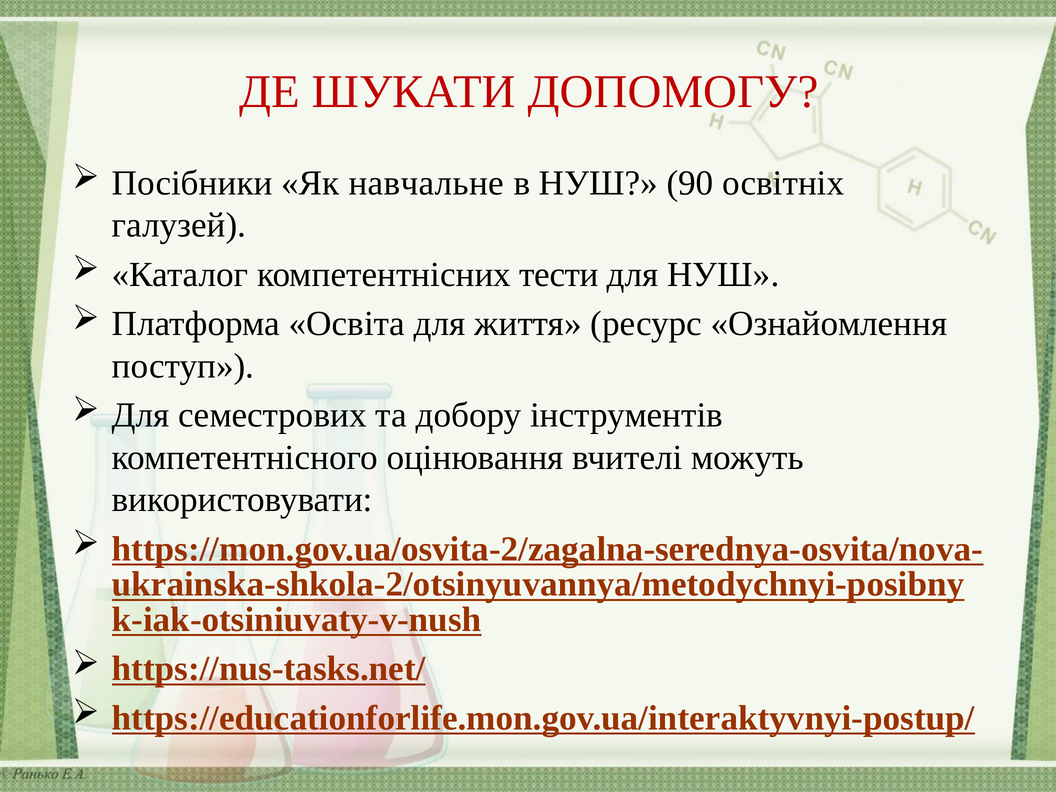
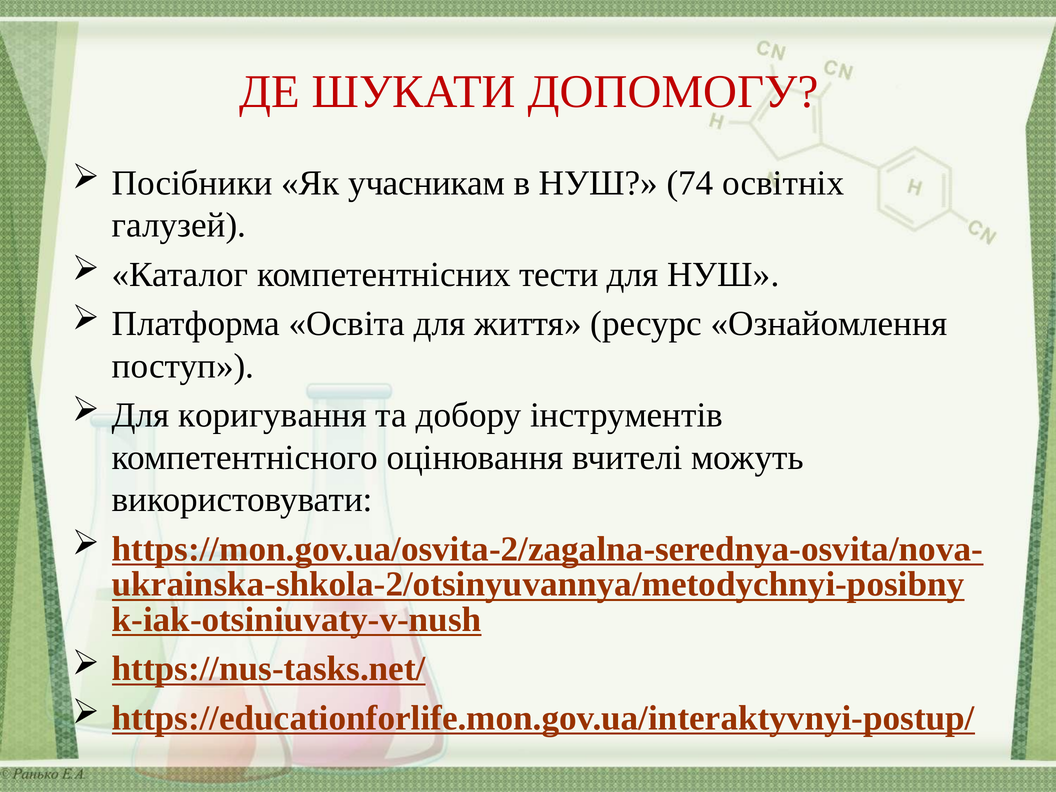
навчальне: навчальне -> учасникам
90: 90 -> 74
семестрових: семестрових -> коригування
